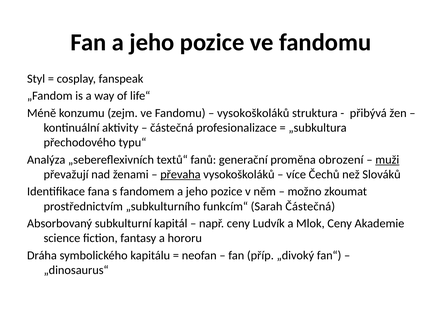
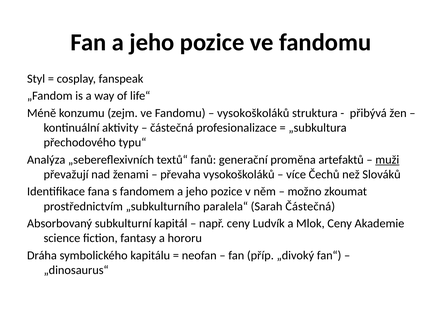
obrození: obrození -> artefaktů
převaha underline: present -> none
funkcím“: funkcím“ -> paralela“
